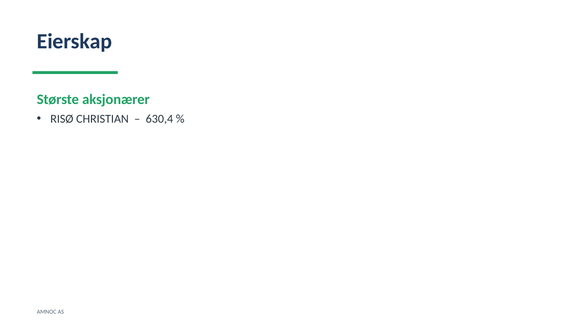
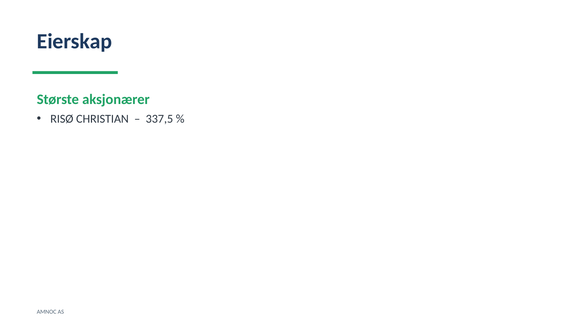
630,4: 630,4 -> 337,5
